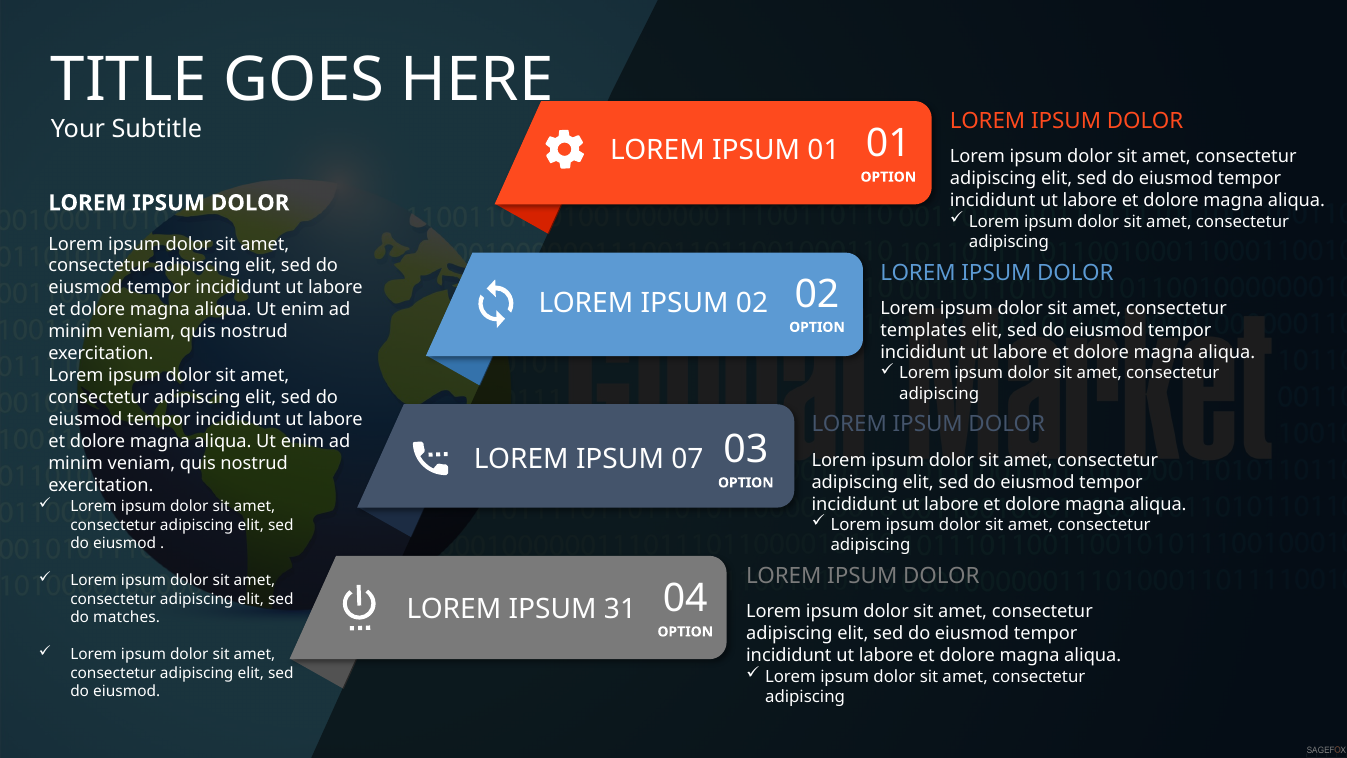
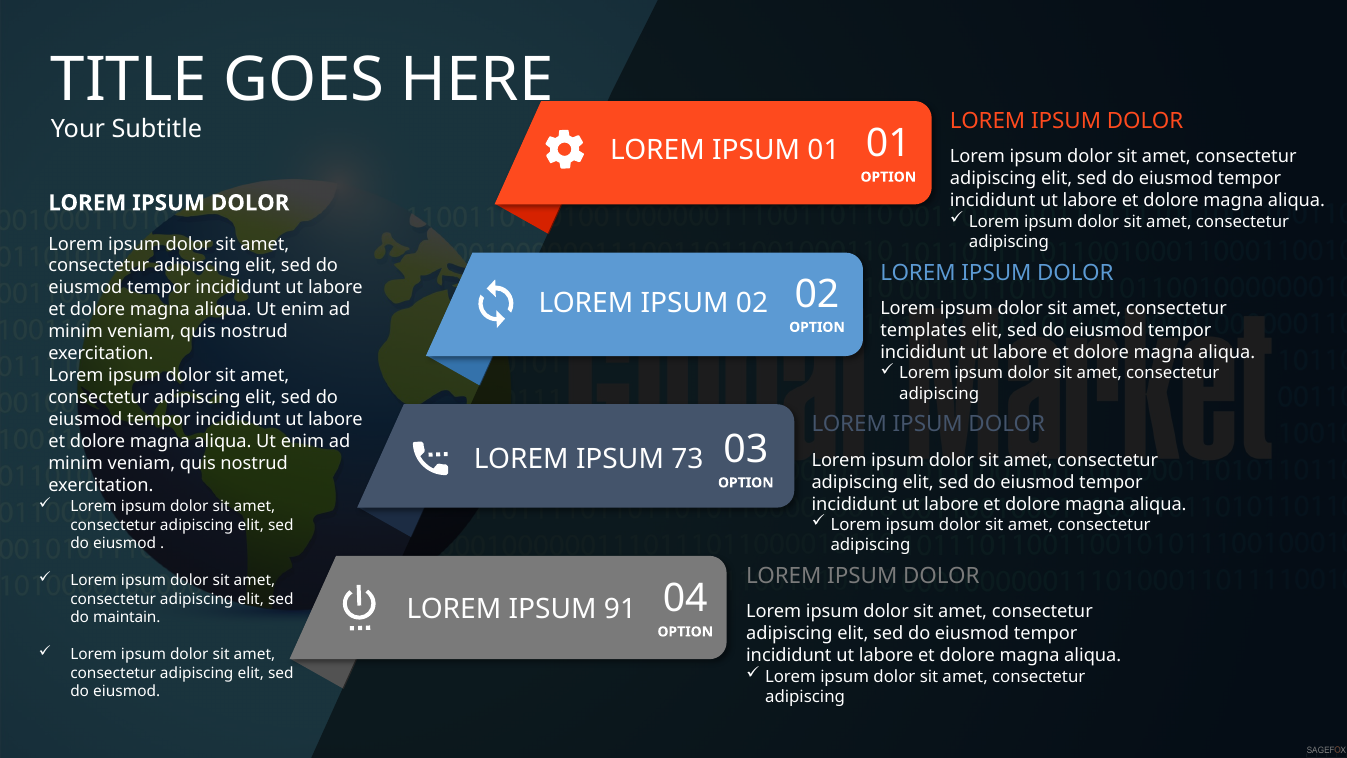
07: 07 -> 73
31: 31 -> 91
matches: matches -> maintain
